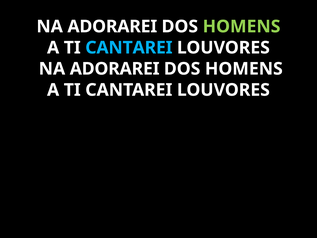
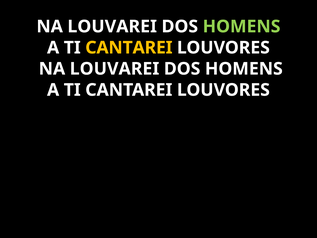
ADORAREI at (112, 27): ADORAREI -> LOUVAREI
CANTAREI at (129, 48) colour: light blue -> yellow
ADORAREI at (115, 69): ADORAREI -> LOUVAREI
